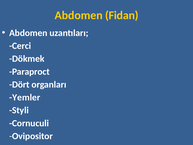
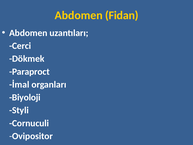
Dört: Dört -> İmal
Yemler: Yemler -> Biyoloji
